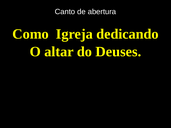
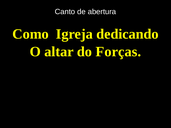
Deuses: Deuses -> Forças
